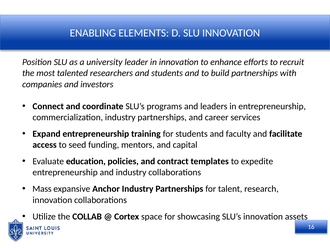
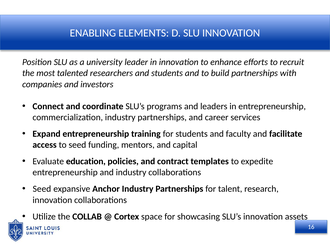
Mass at (42, 189): Mass -> Seed
